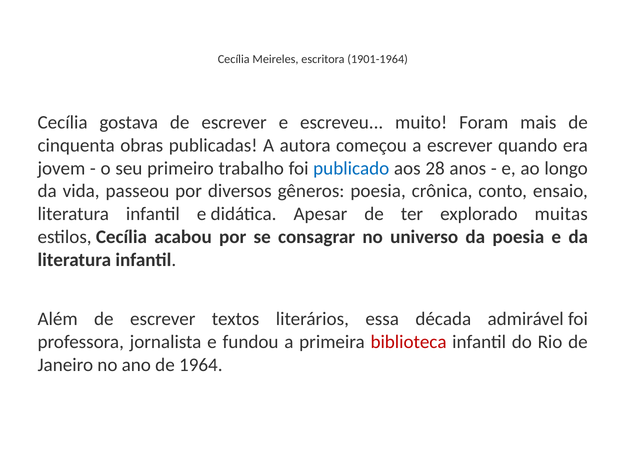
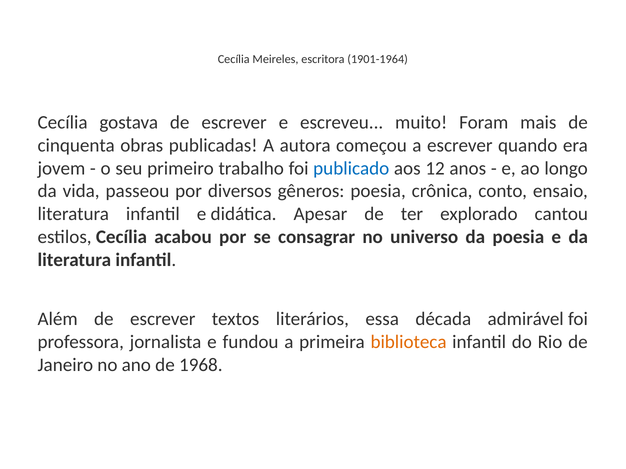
28: 28 -> 12
muitas: muitas -> cantou
biblioteca colour: red -> orange
1964: 1964 -> 1968
